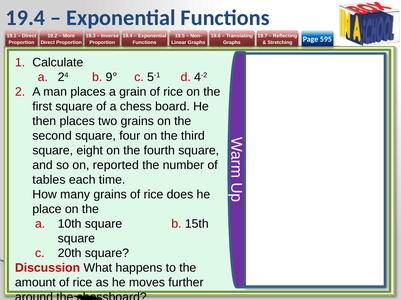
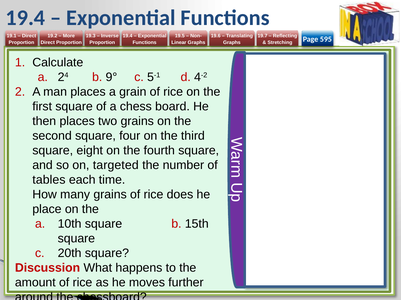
reported: reported -> targeted
